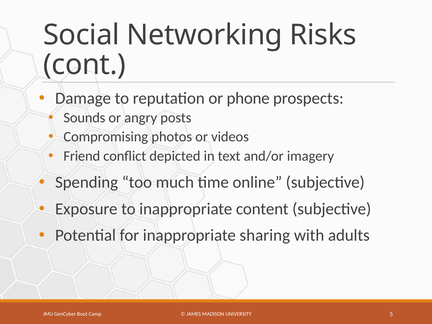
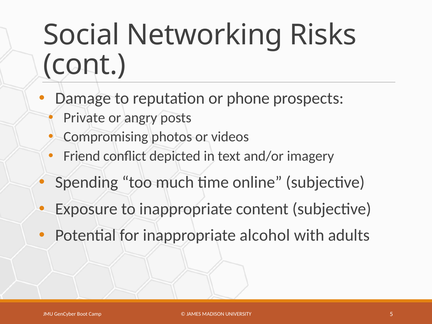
Sounds: Sounds -> Private
sharing: sharing -> alcohol
